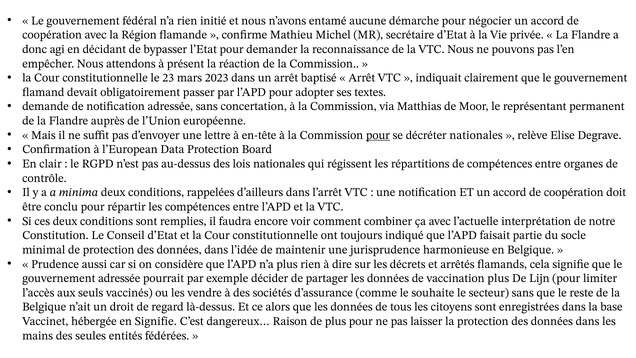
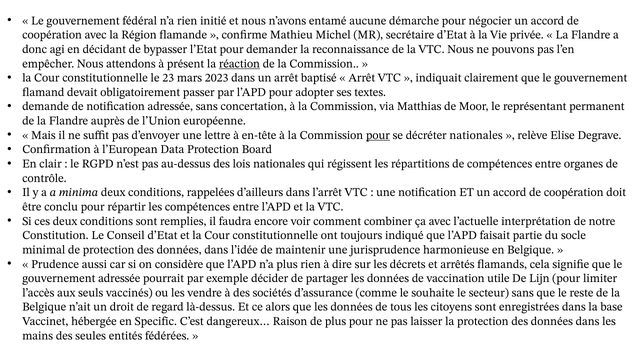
réaction underline: none -> present
vaccination plus: plus -> utile
en Signifie: Signifie -> Specific
